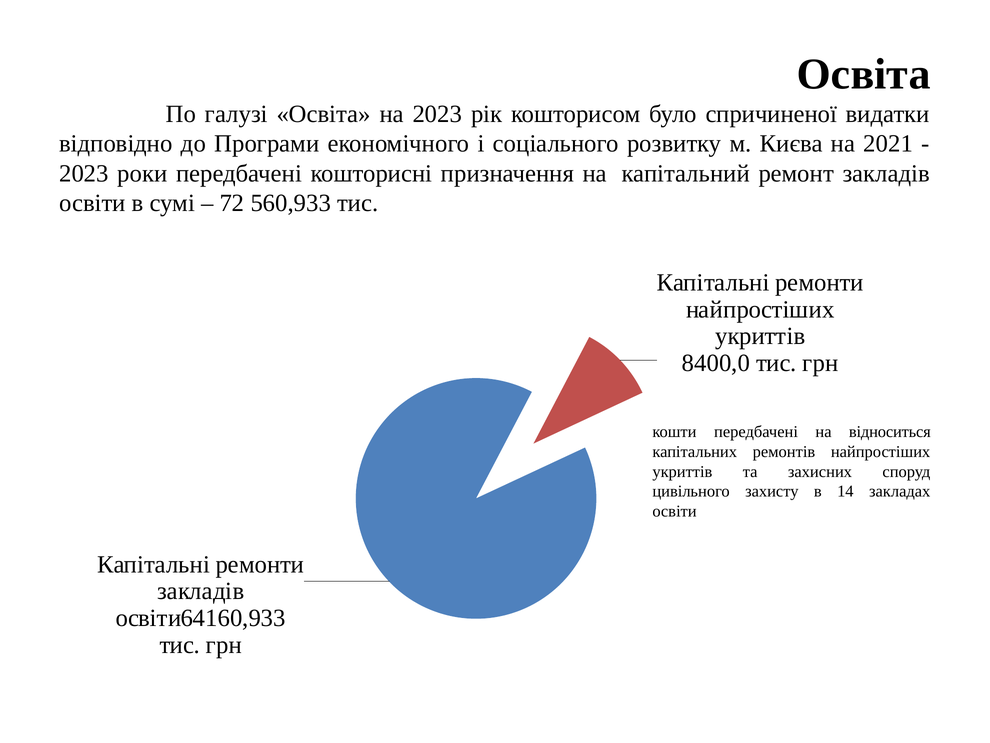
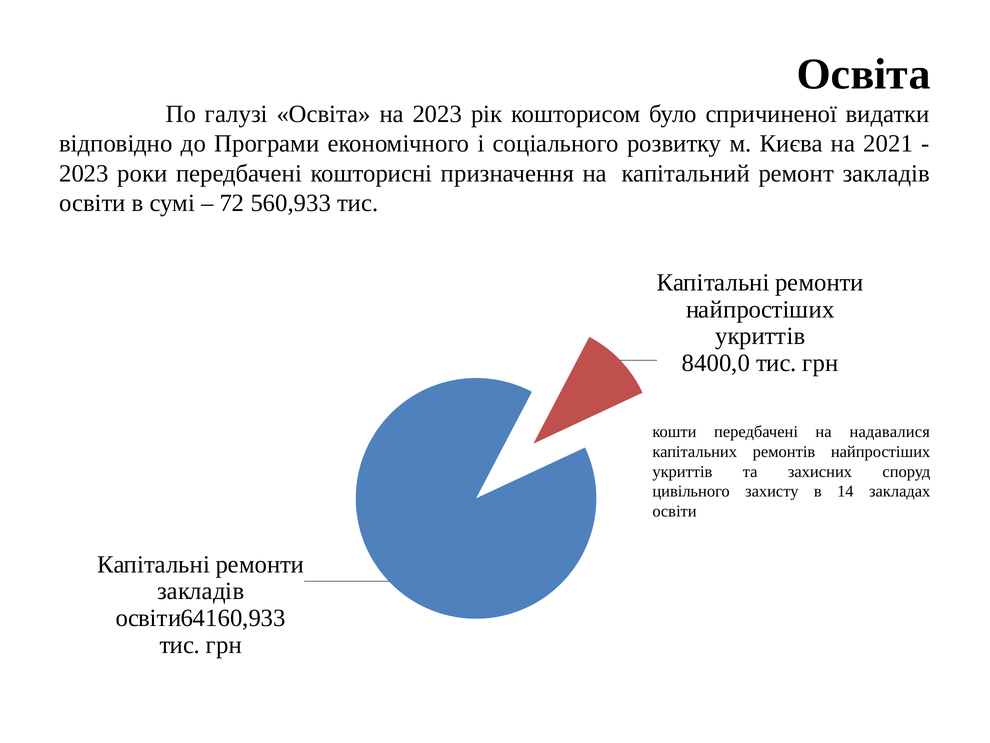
відноситься: відноситься -> надавалися
